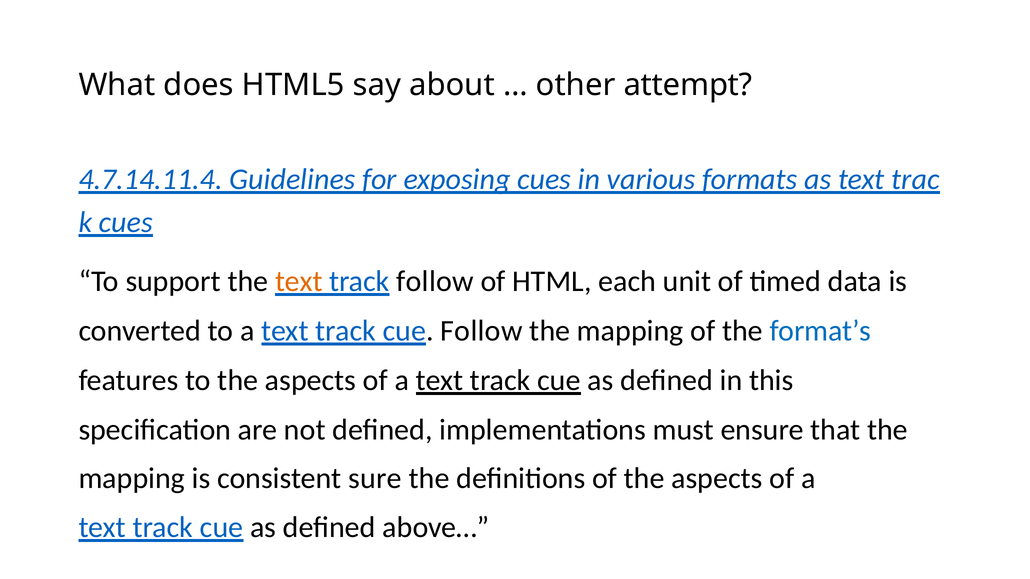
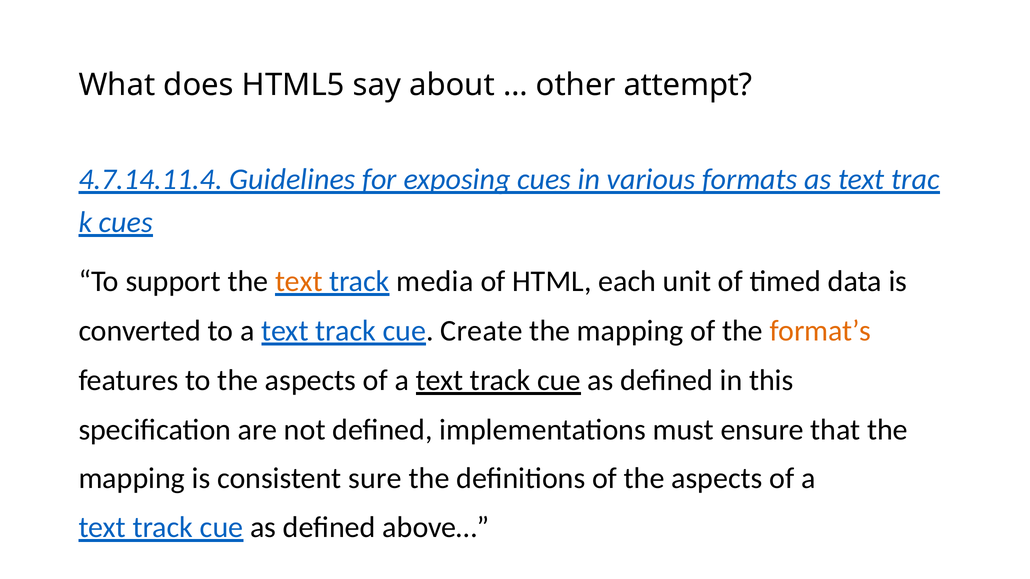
track follow: follow -> media
cue Follow: Follow -> Create
format’s colour: blue -> orange
